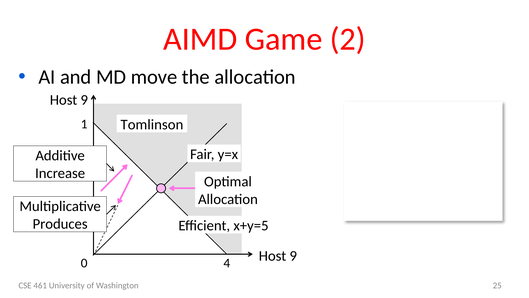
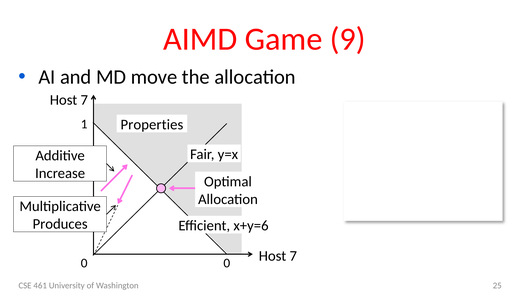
2: 2 -> 9
9 at (84, 100): 9 -> 7
Tomlinson: Tomlinson -> Properties
x+y=5: x+y=5 -> x+y=6
9 at (293, 256): 9 -> 7
0 4: 4 -> 0
